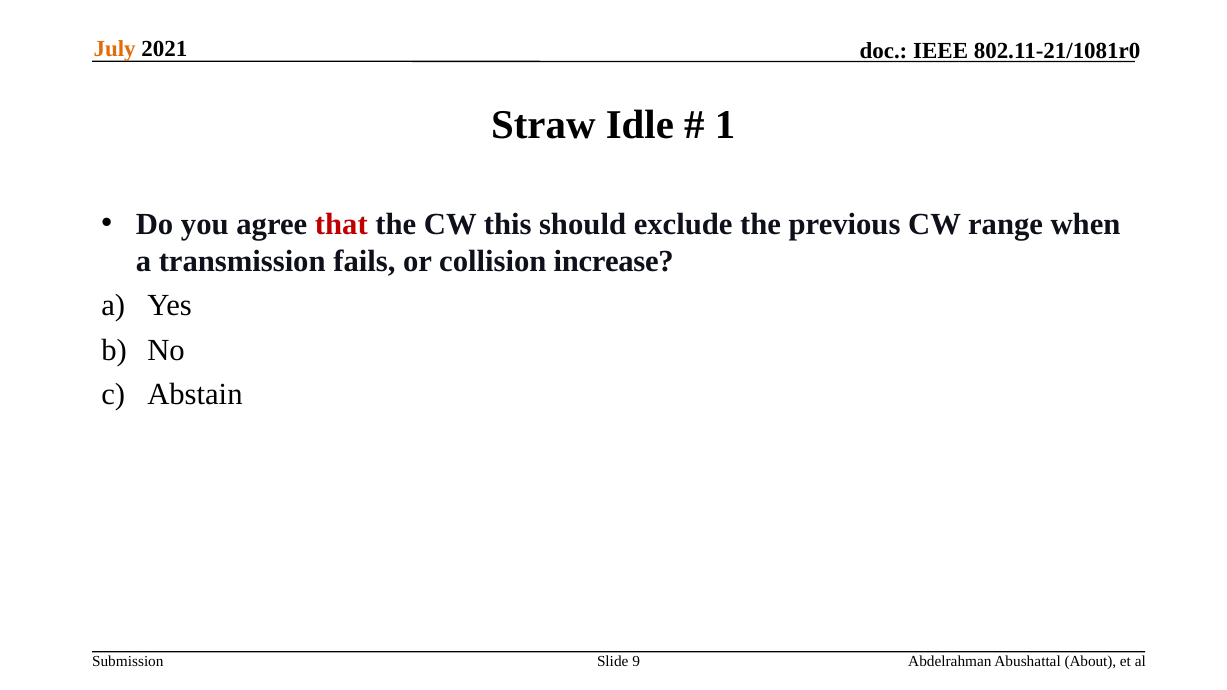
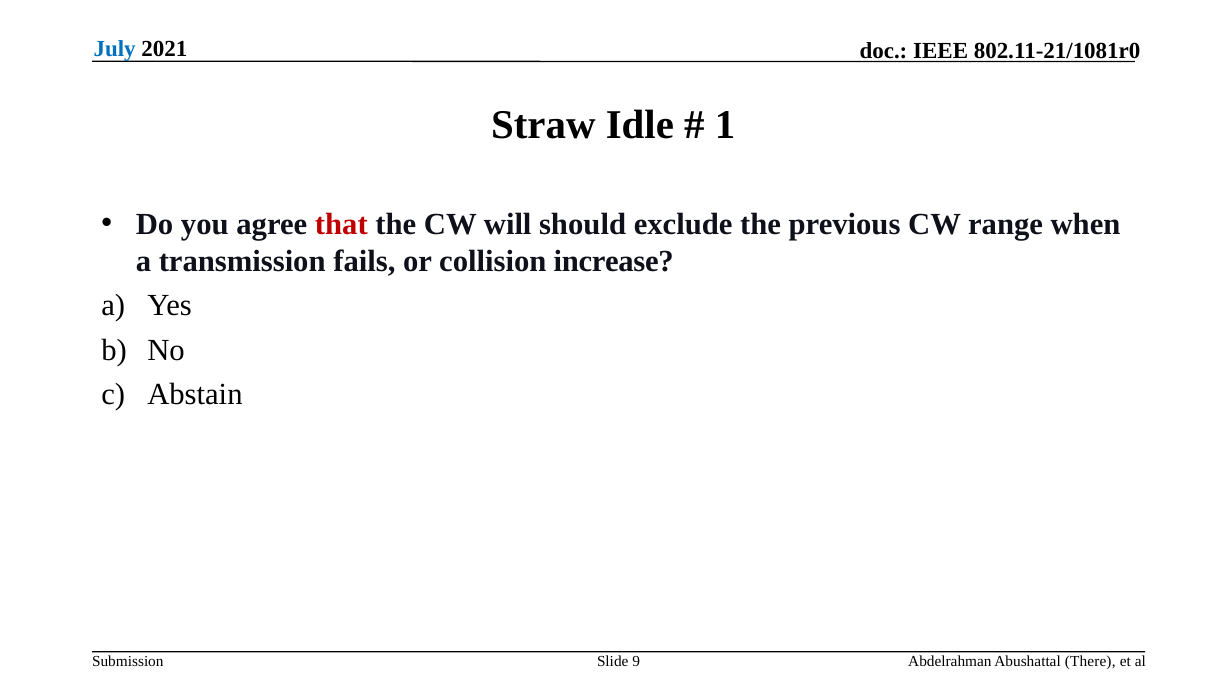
July colour: orange -> blue
this: this -> will
About: About -> There
